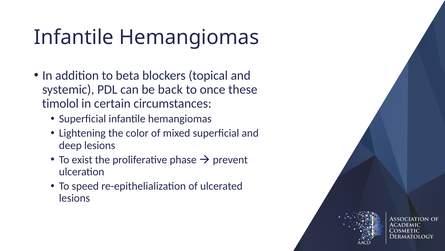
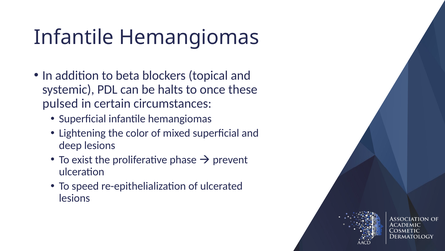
back: back -> halts
timolol: timolol -> pulsed
